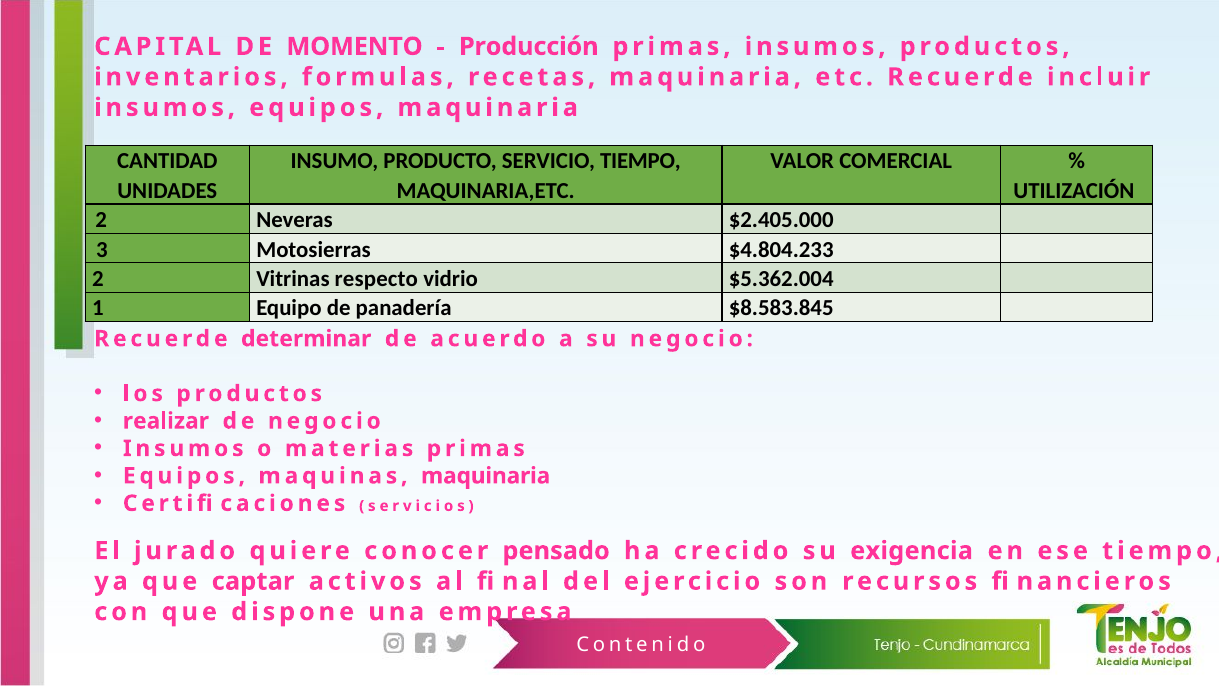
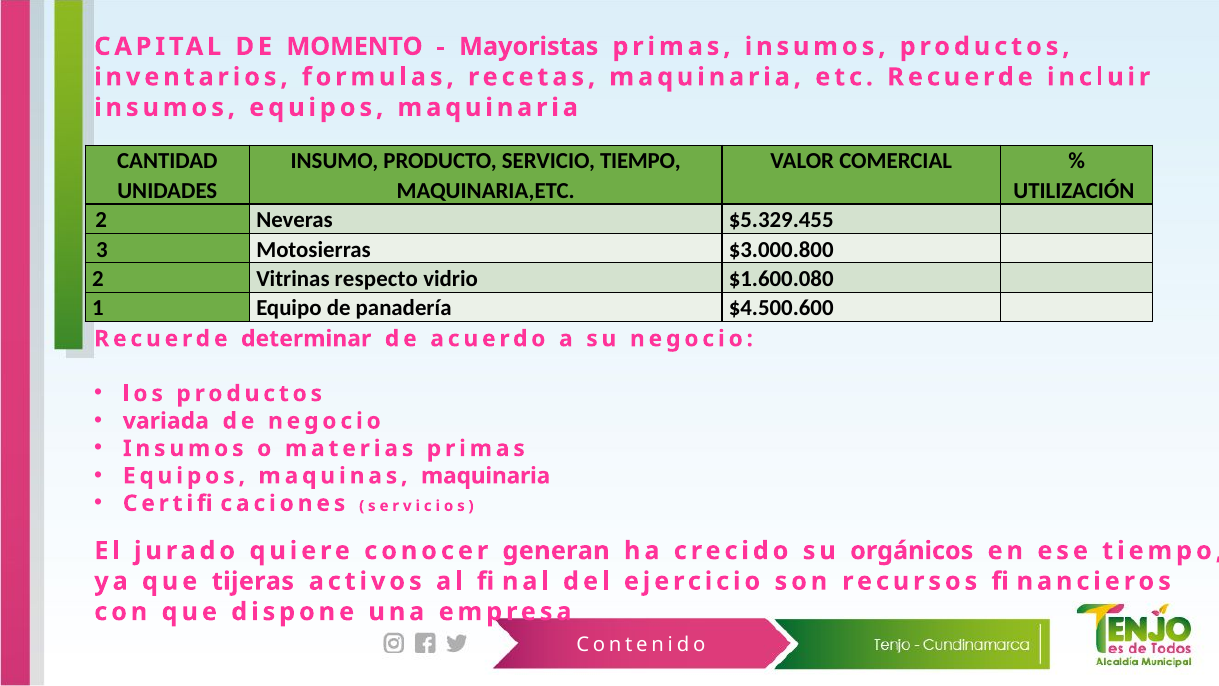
Producción: Producción -> Mayoristas
$2.405.000: $2.405.000 -> $5.329.455
$4.804.233: $4.804.233 -> $3.000.800
$5.362.004: $5.362.004 -> $1.600.080
$8.583.845: $8.583.845 -> $4.500.600
realizar: realizar -> variada
pensado: pensado -> generan
exigencia: exigencia -> orgánicos
captar: captar -> tijeras
